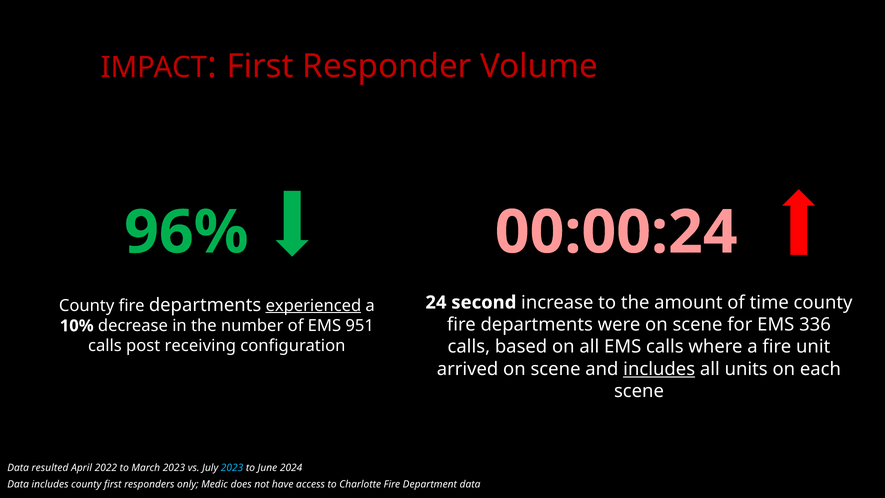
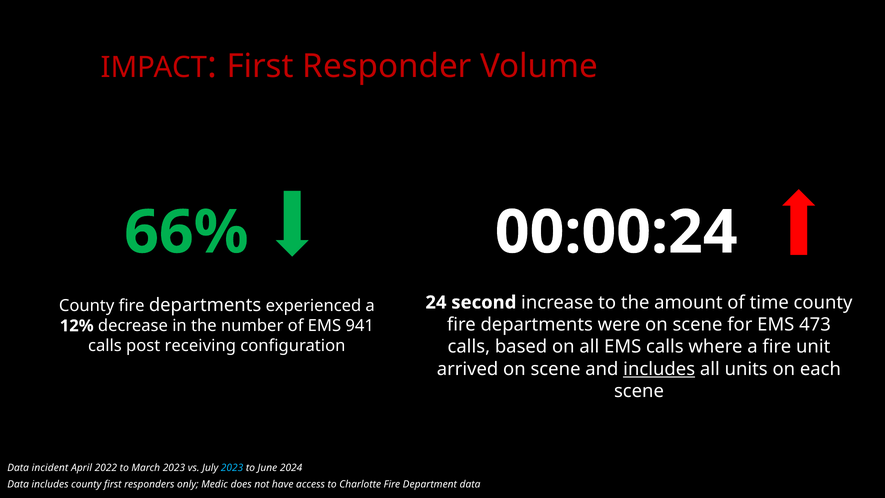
96%: 96% -> 66%
00:00:24 colour: pink -> white
experienced underline: present -> none
336: 336 -> 473
10%: 10% -> 12%
951: 951 -> 941
resulted: resulted -> incident
